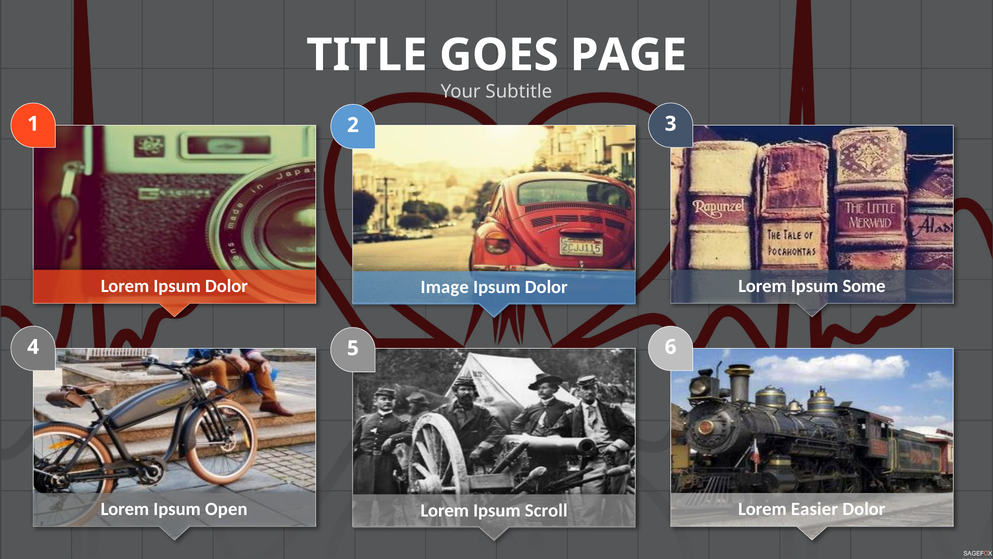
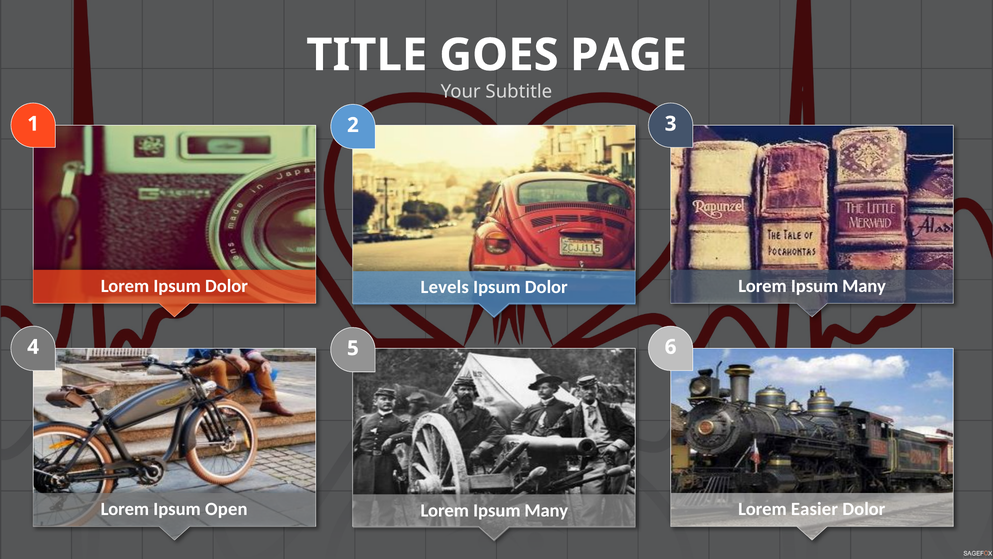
Some at (864, 286): Some -> Many
Image: Image -> Levels
Scroll at (546, 510): Scroll -> Many
